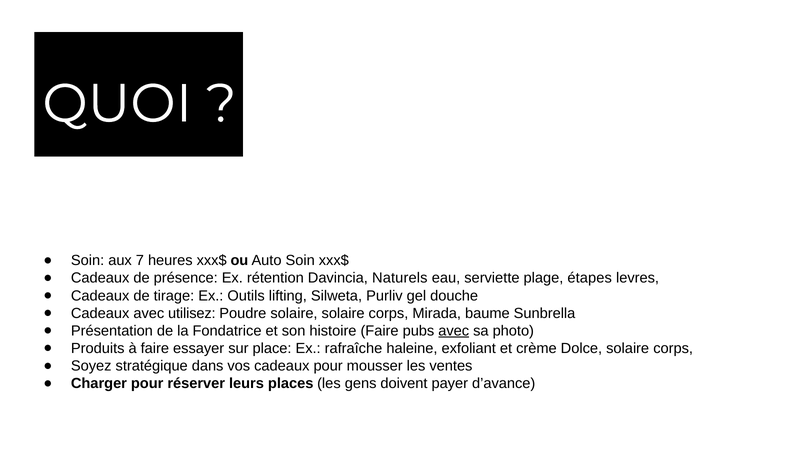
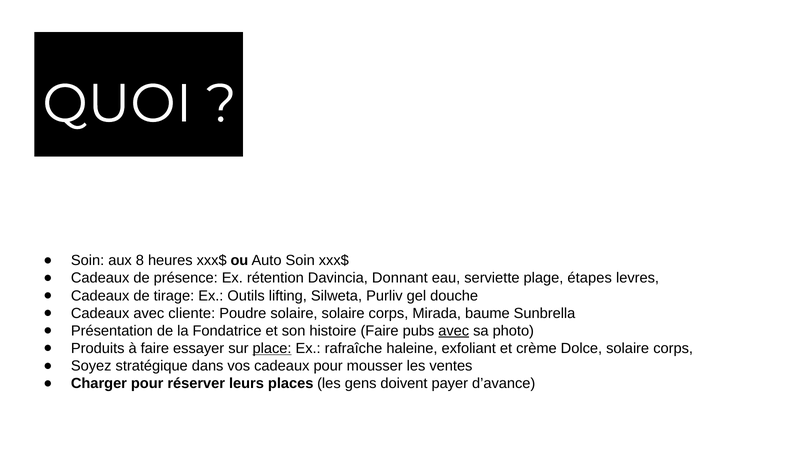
7: 7 -> 8
Naturels: Naturels -> Donnant
utilisez: utilisez -> cliente
place underline: none -> present
